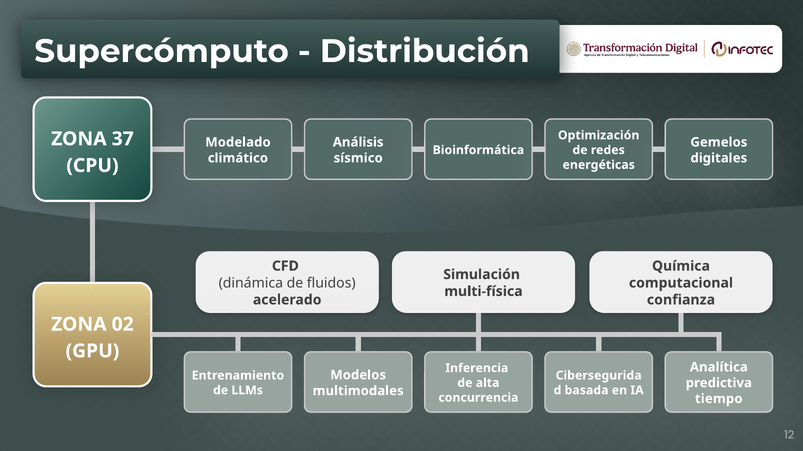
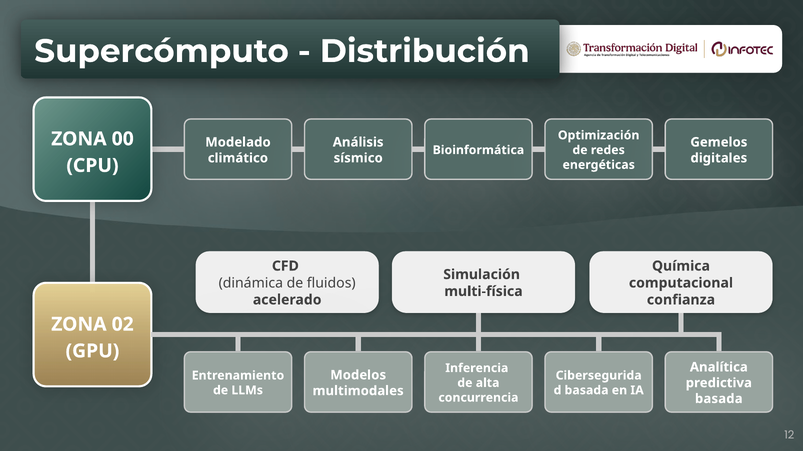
37: 37 -> 00
tiempo at (719, 399): tiempo -> basada
